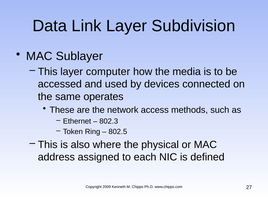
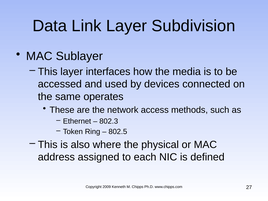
computer: computer -> interfaces
